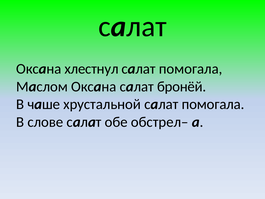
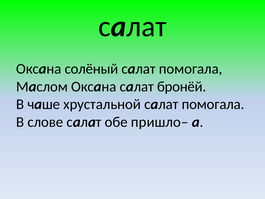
хлестнул: хлестнул -> солёный
обстрел–: обстрел– -> пришло–
